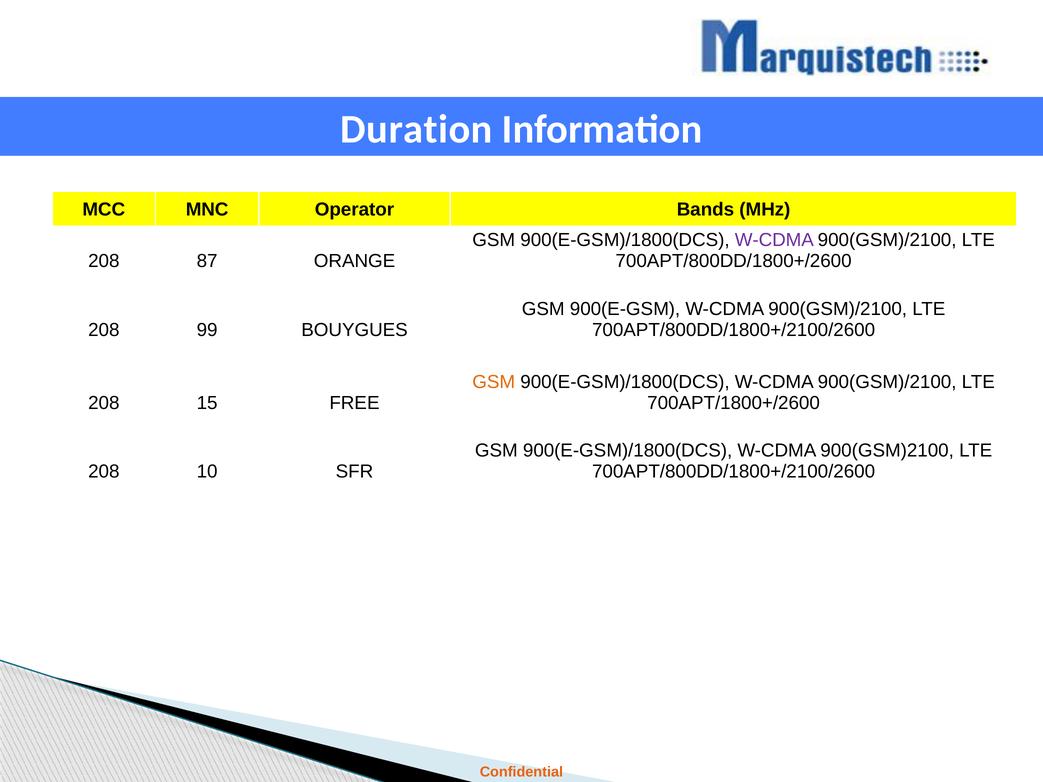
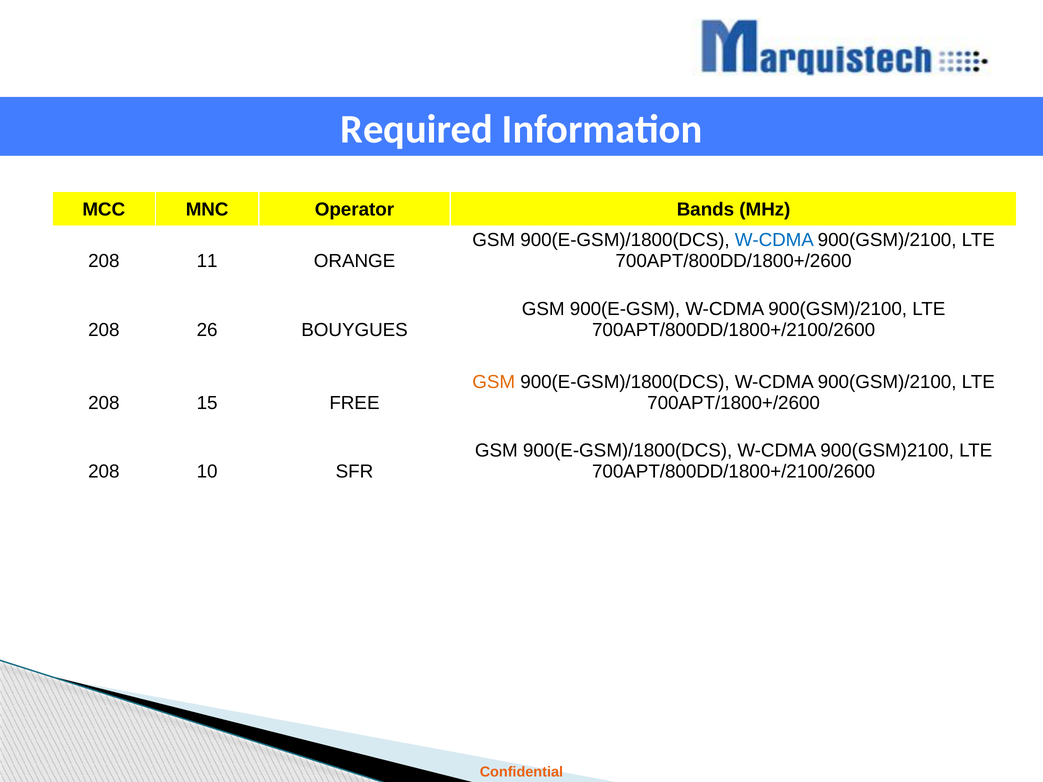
Duration: Duration -> Required
W-CDMA at (774, 240) colour: purple -> blue
87: 87 -> 11
99: 99 -> 26
